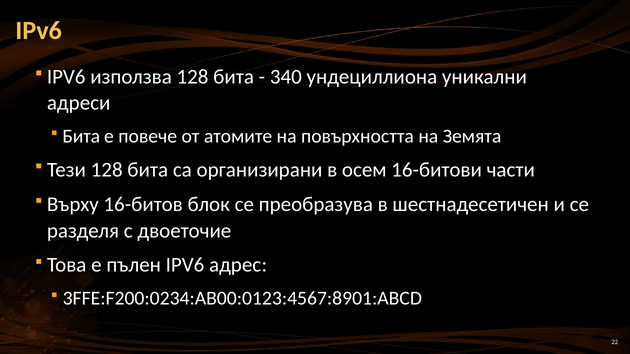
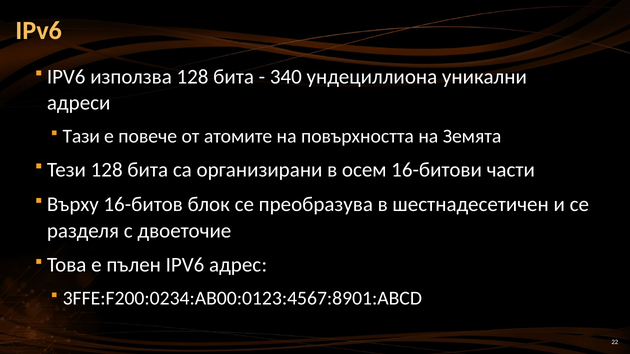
Бита at (81, 137): Бита -> Тази
